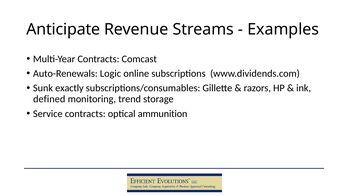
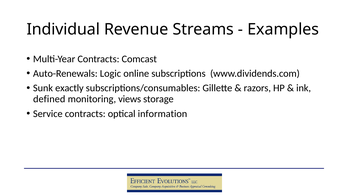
Anticipate: Anticipate -> Individual
trend: trend -> views
ammunition: ammunition -> information
